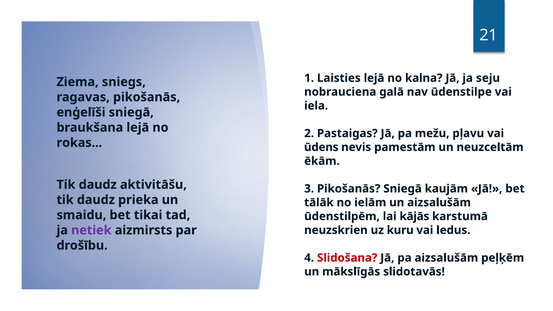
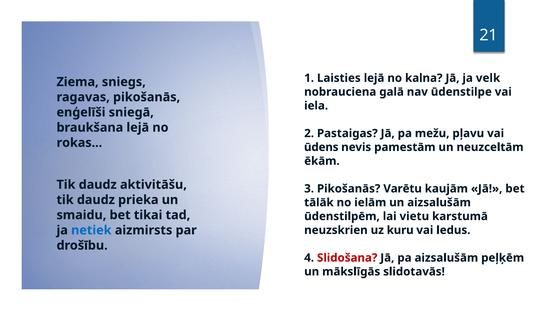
seju: seju -> velk
Pikošanās Sniegā: Sniegā -> Varētu
kājās: kājās -> vietu
netiek colour: purple -> blue
